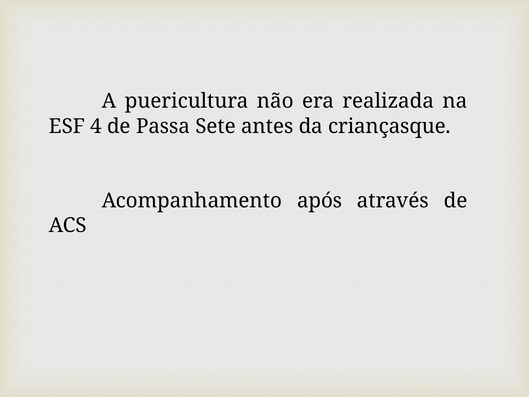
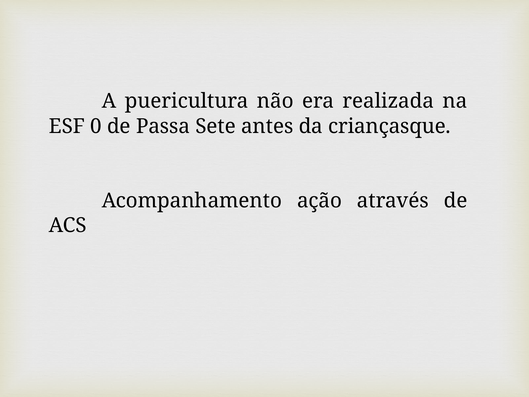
4: 4 -> 0
após: após -> ação
